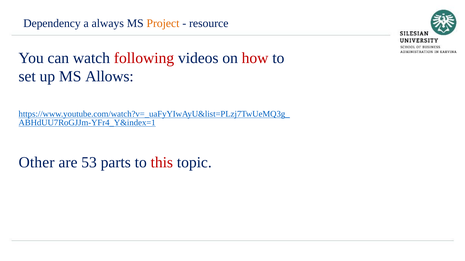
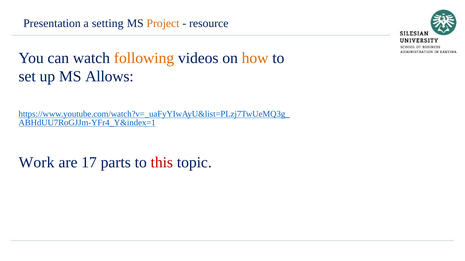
Dependency: Dependency -> Presentation
always: always -> setting
following colour: red -> orange
how colour: red -> orange
Other: Other -> Work
53: 53 -> 17
